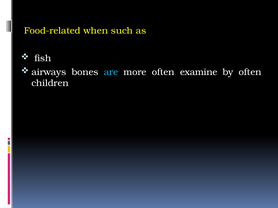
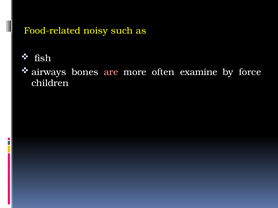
when: when -> noisy
are colour: light blue -> pink
by often: often -> force
